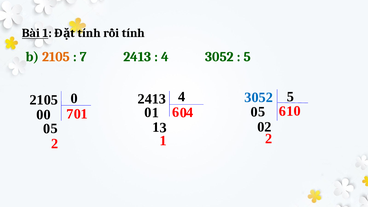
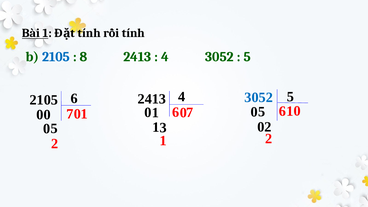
2105 at (56, 57) colour: orange -> blue
7 at (83, 57): 7 -> 8
2105 0: 0 -> 6
6 4: 4 -> 7
